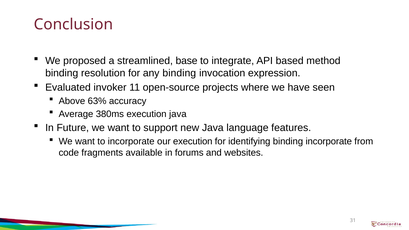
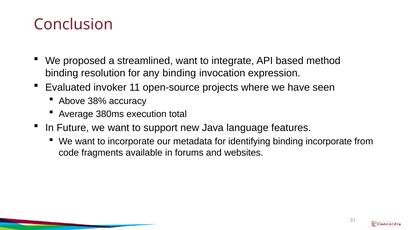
streamlined base: base -> want
63%: 63% -> 38%
execution java: java -> total
our execution: execution -> metadata
